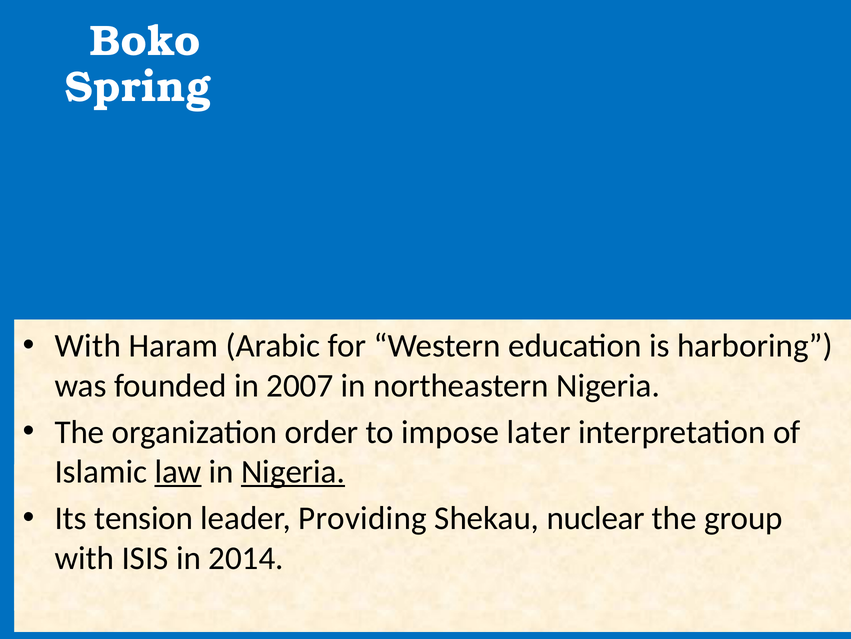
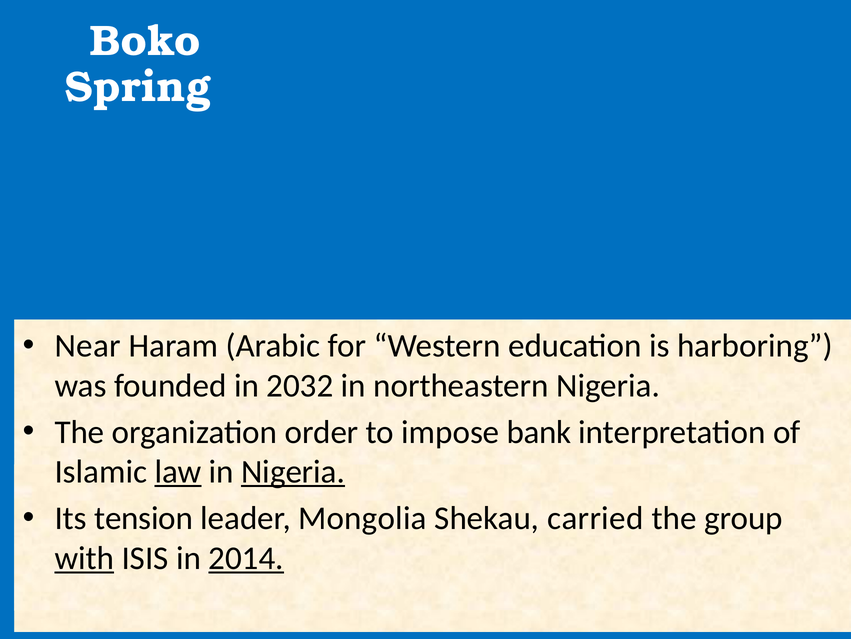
With at (88, 346): With -> Near
2007: 2007 -> 2032
later: later -> bank
Providing: Providing -> Mongolia
nuclear: nuclear -> carried
with at (84, 558) underline: none -> present
2014 underline: none -> present
